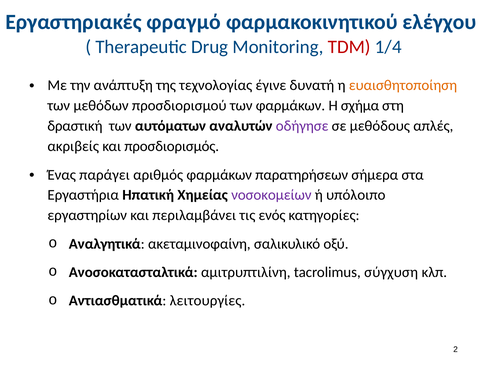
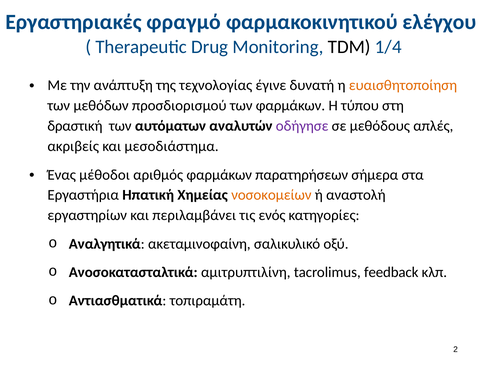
TDM colour: red -> black
σχήμα: σχήμα -> τύπου
προσδιορισμός: προσδιορισμός -> μεσοδιάστημα
παράγει: παράγει -> μέθοδοι
νοσοκομείων colour: purple -> orange
υπόλοιπο: υπόλοιπο -> αναστολή
σύγχυση: σύγχυση -> feedback
λειτουργίες: λειτουργίες -> τοπιραμάτη
